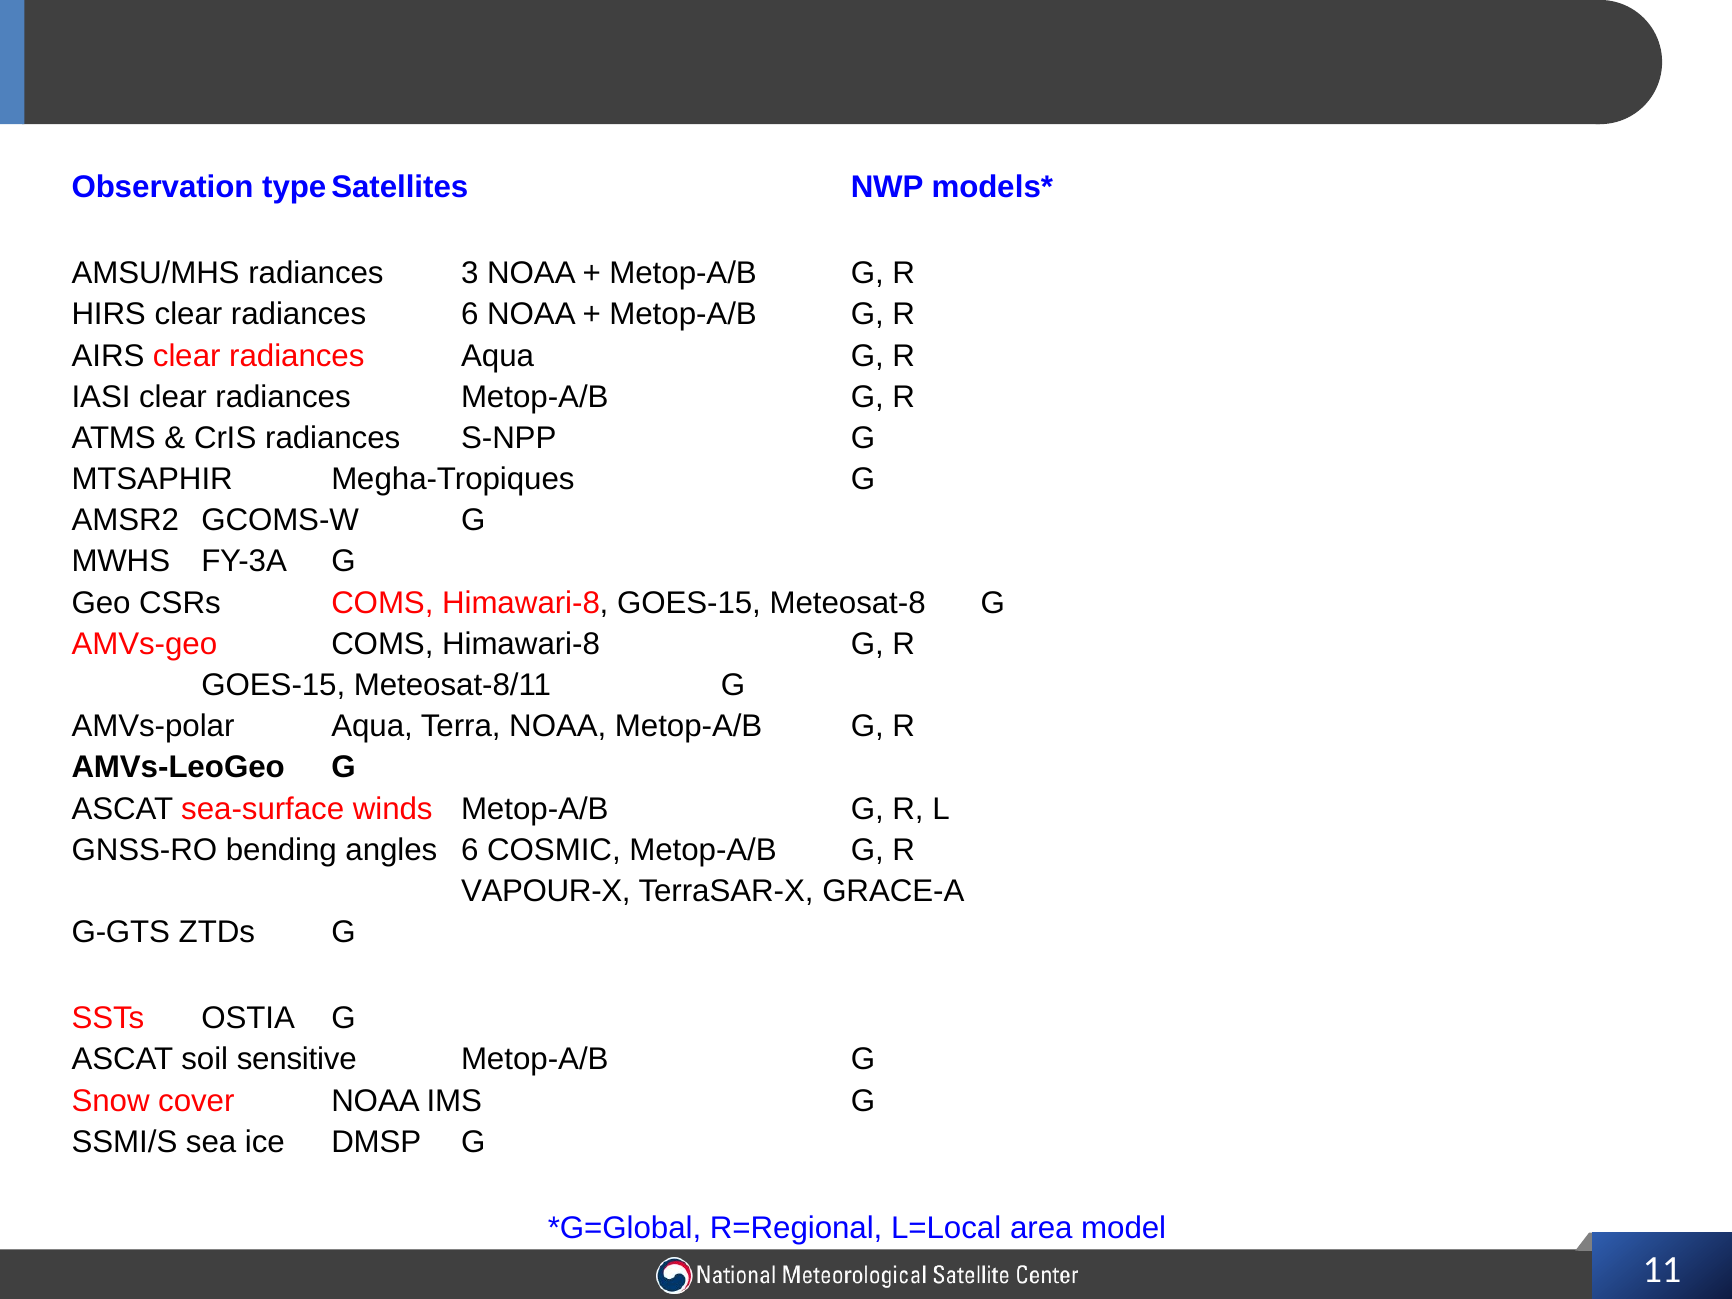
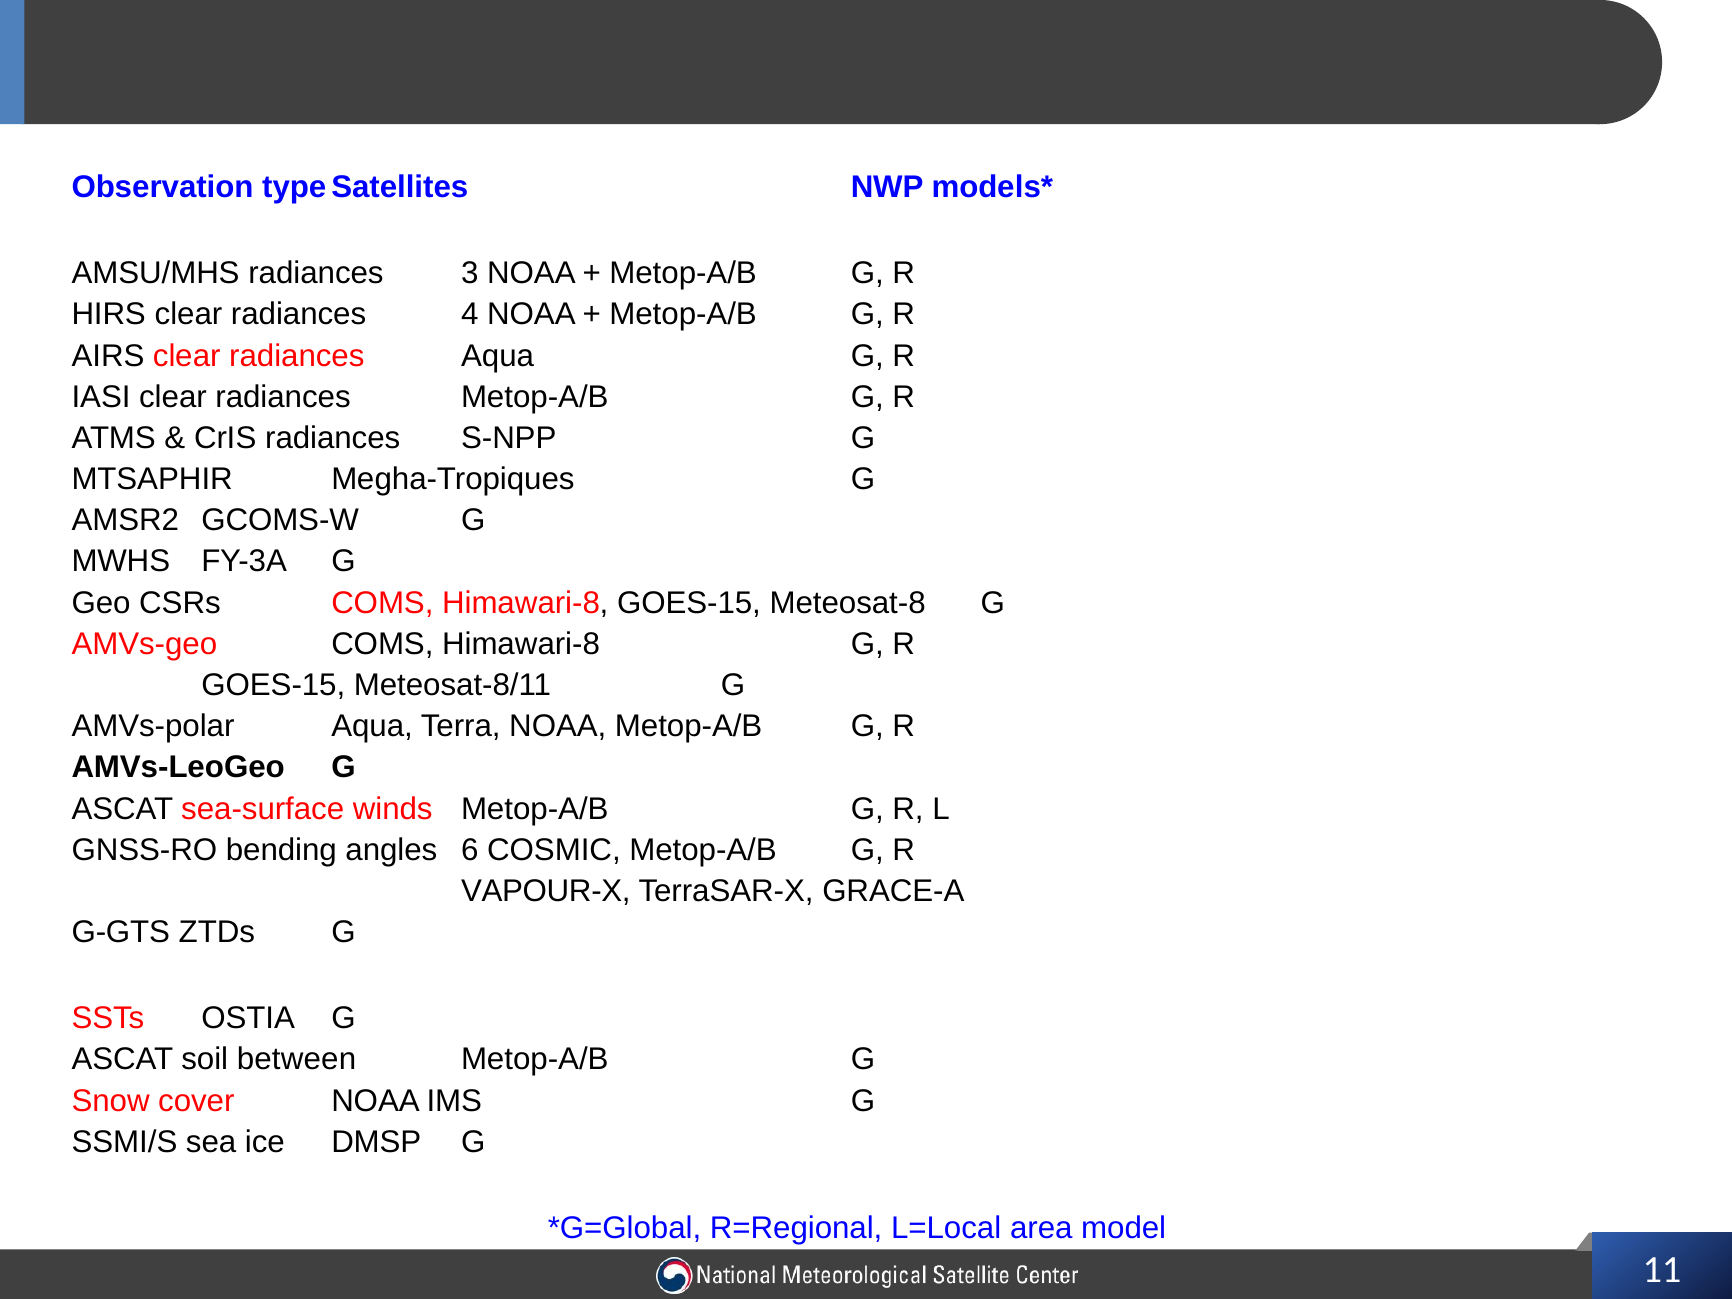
radiances 6: 6 -> 4
sensitive: sensitive -> between
